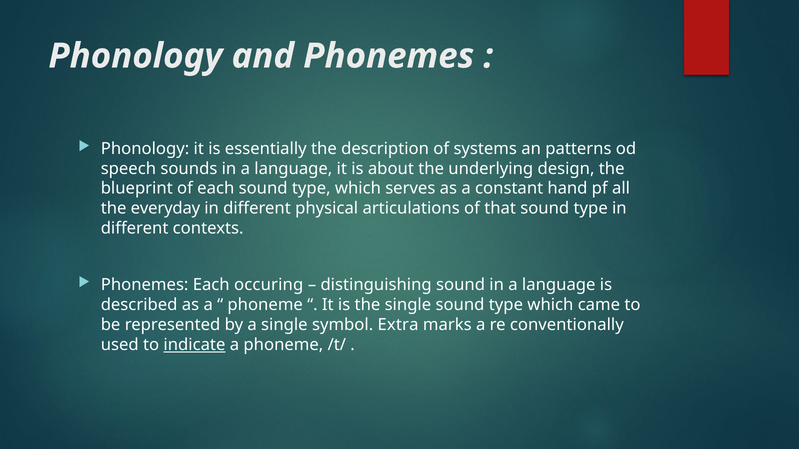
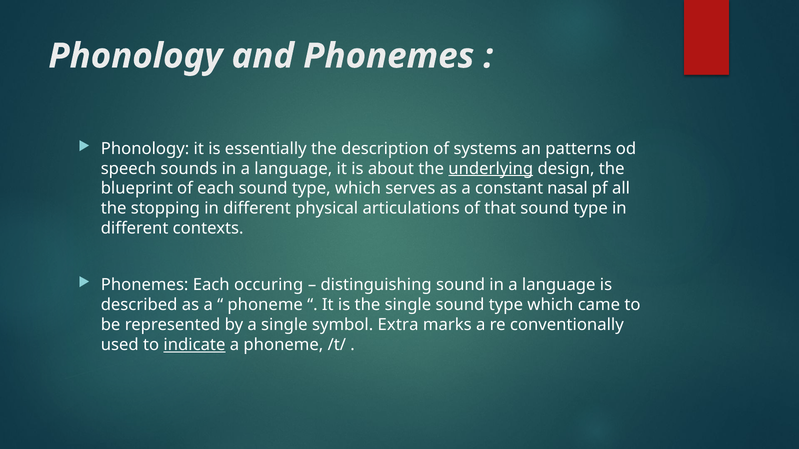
underlying underline: none -> present
hand: hand -> nasal
everyday: everyday -> stopping
